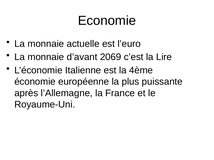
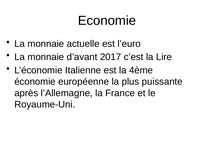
2069: 2069 -> 2017
